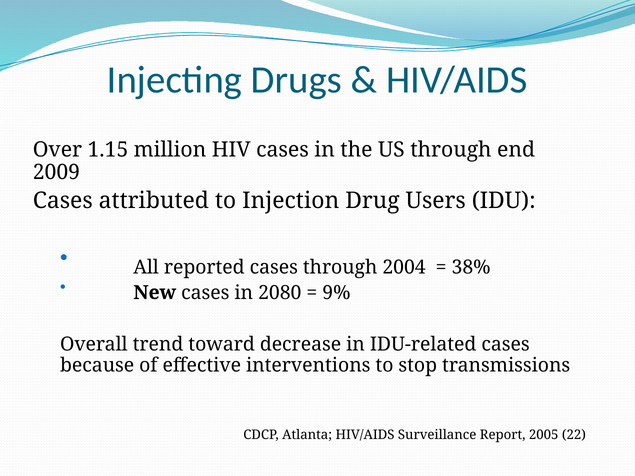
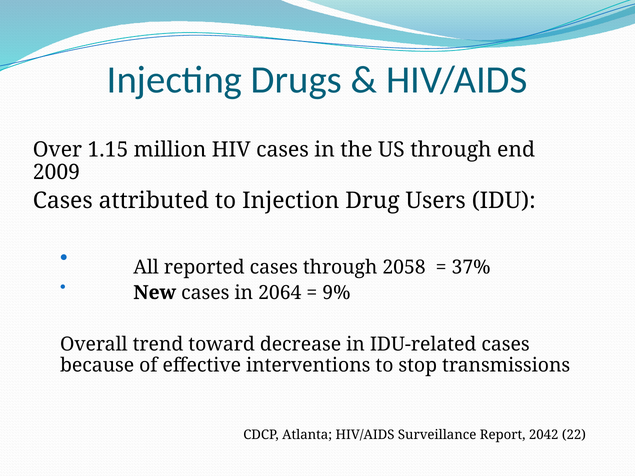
2004: 2004 -> 2058
38%: 38% -> 37%
2080: 2080 -> 2064
2005: 2005 -> 2042
